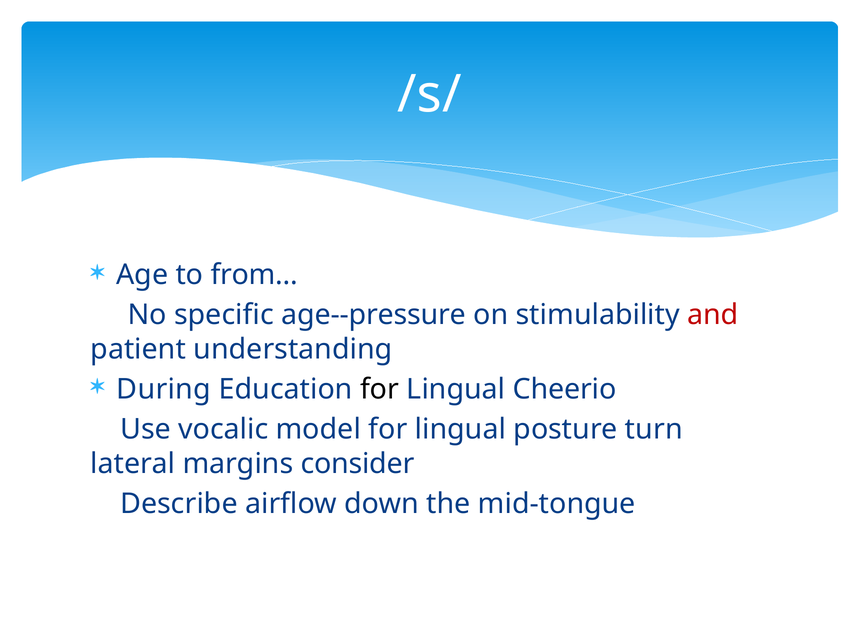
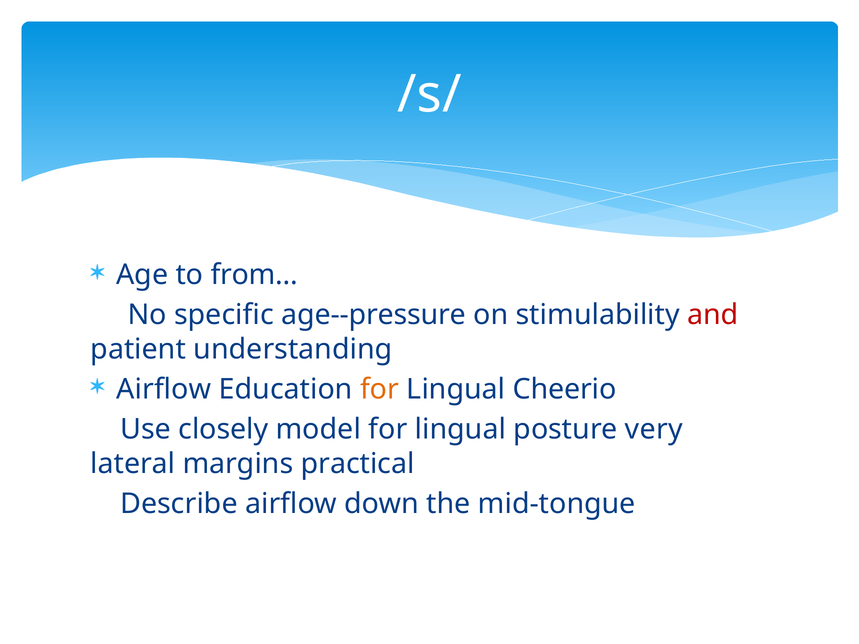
During at (164, 389): During -> Airflow
for at (380, 389) colour: black -> orange
vocalic: vocalic -> closely
turn: turn -> very
consider: consider -> practical
